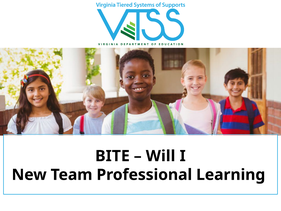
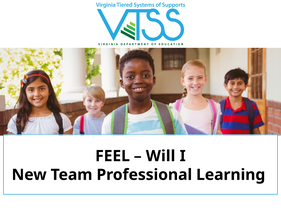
BITE: BITE -> FEEL
